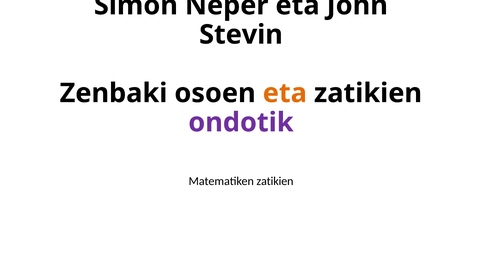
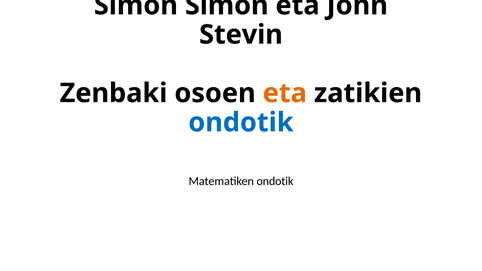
Simon Neper: Neper -> Simon
ondotik at (241, 123) colour: purple -> blue
Matematiken zatikien: zatikien -> ondotik
